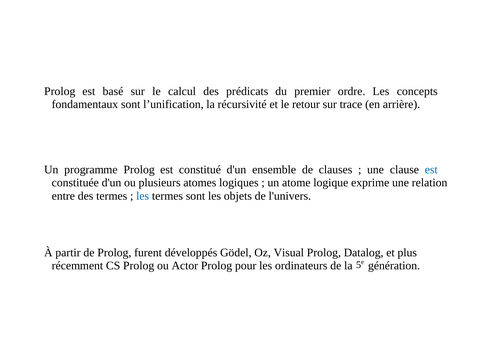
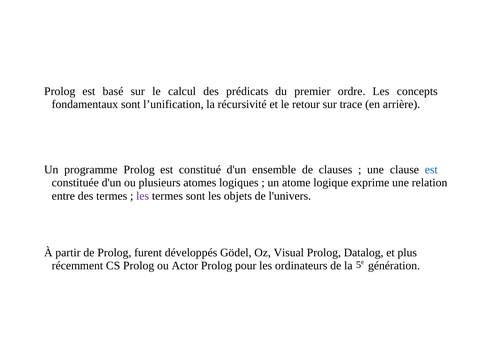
les at (143, 196) colour: blue -> purple
